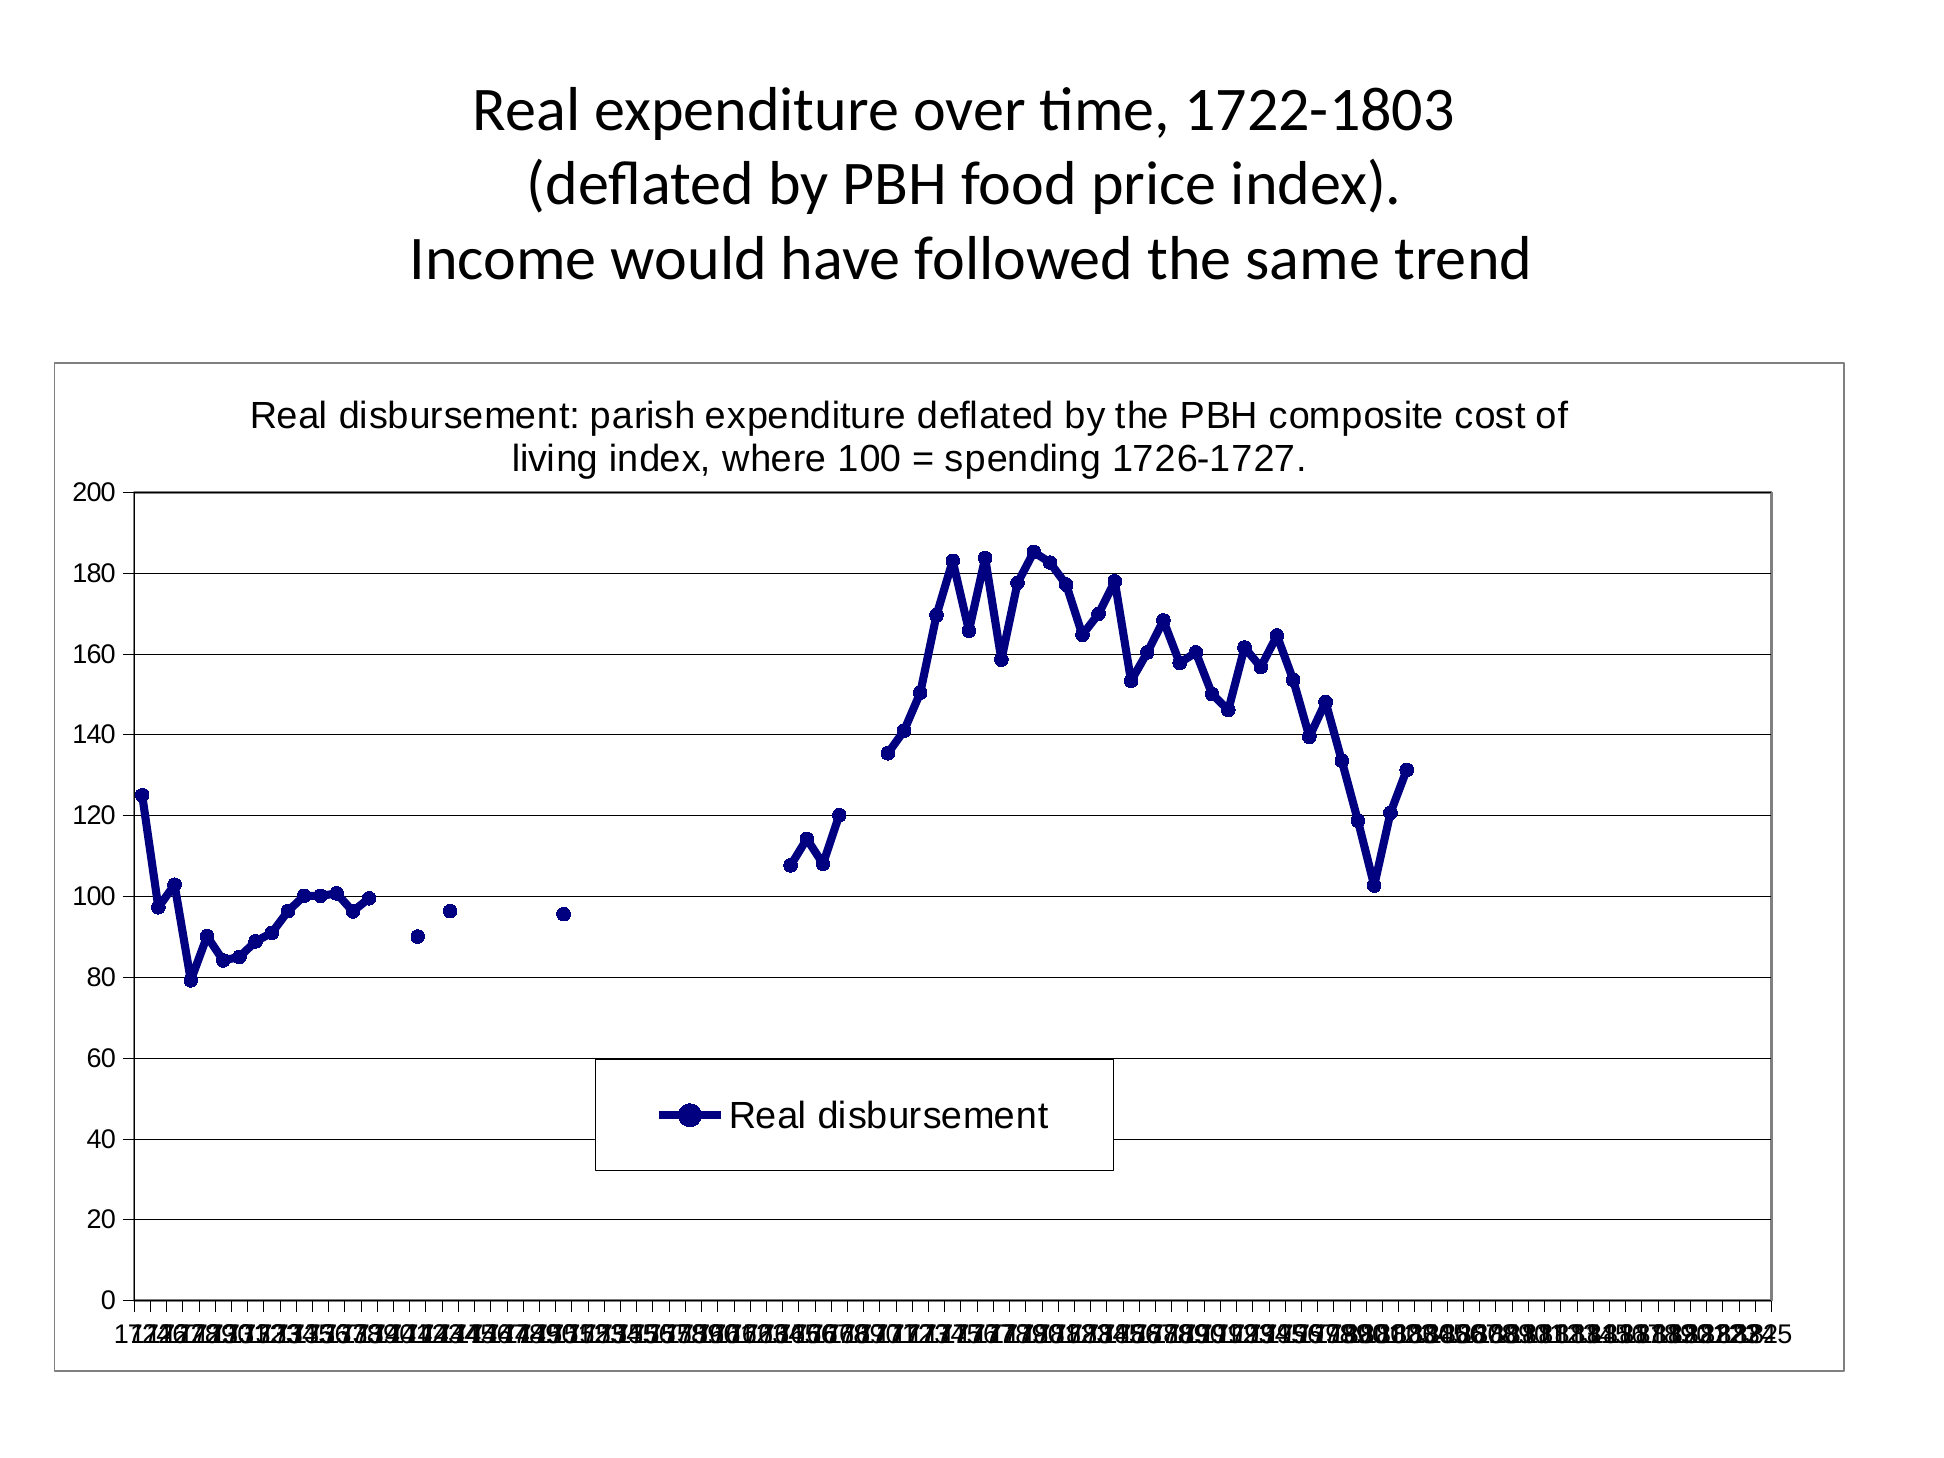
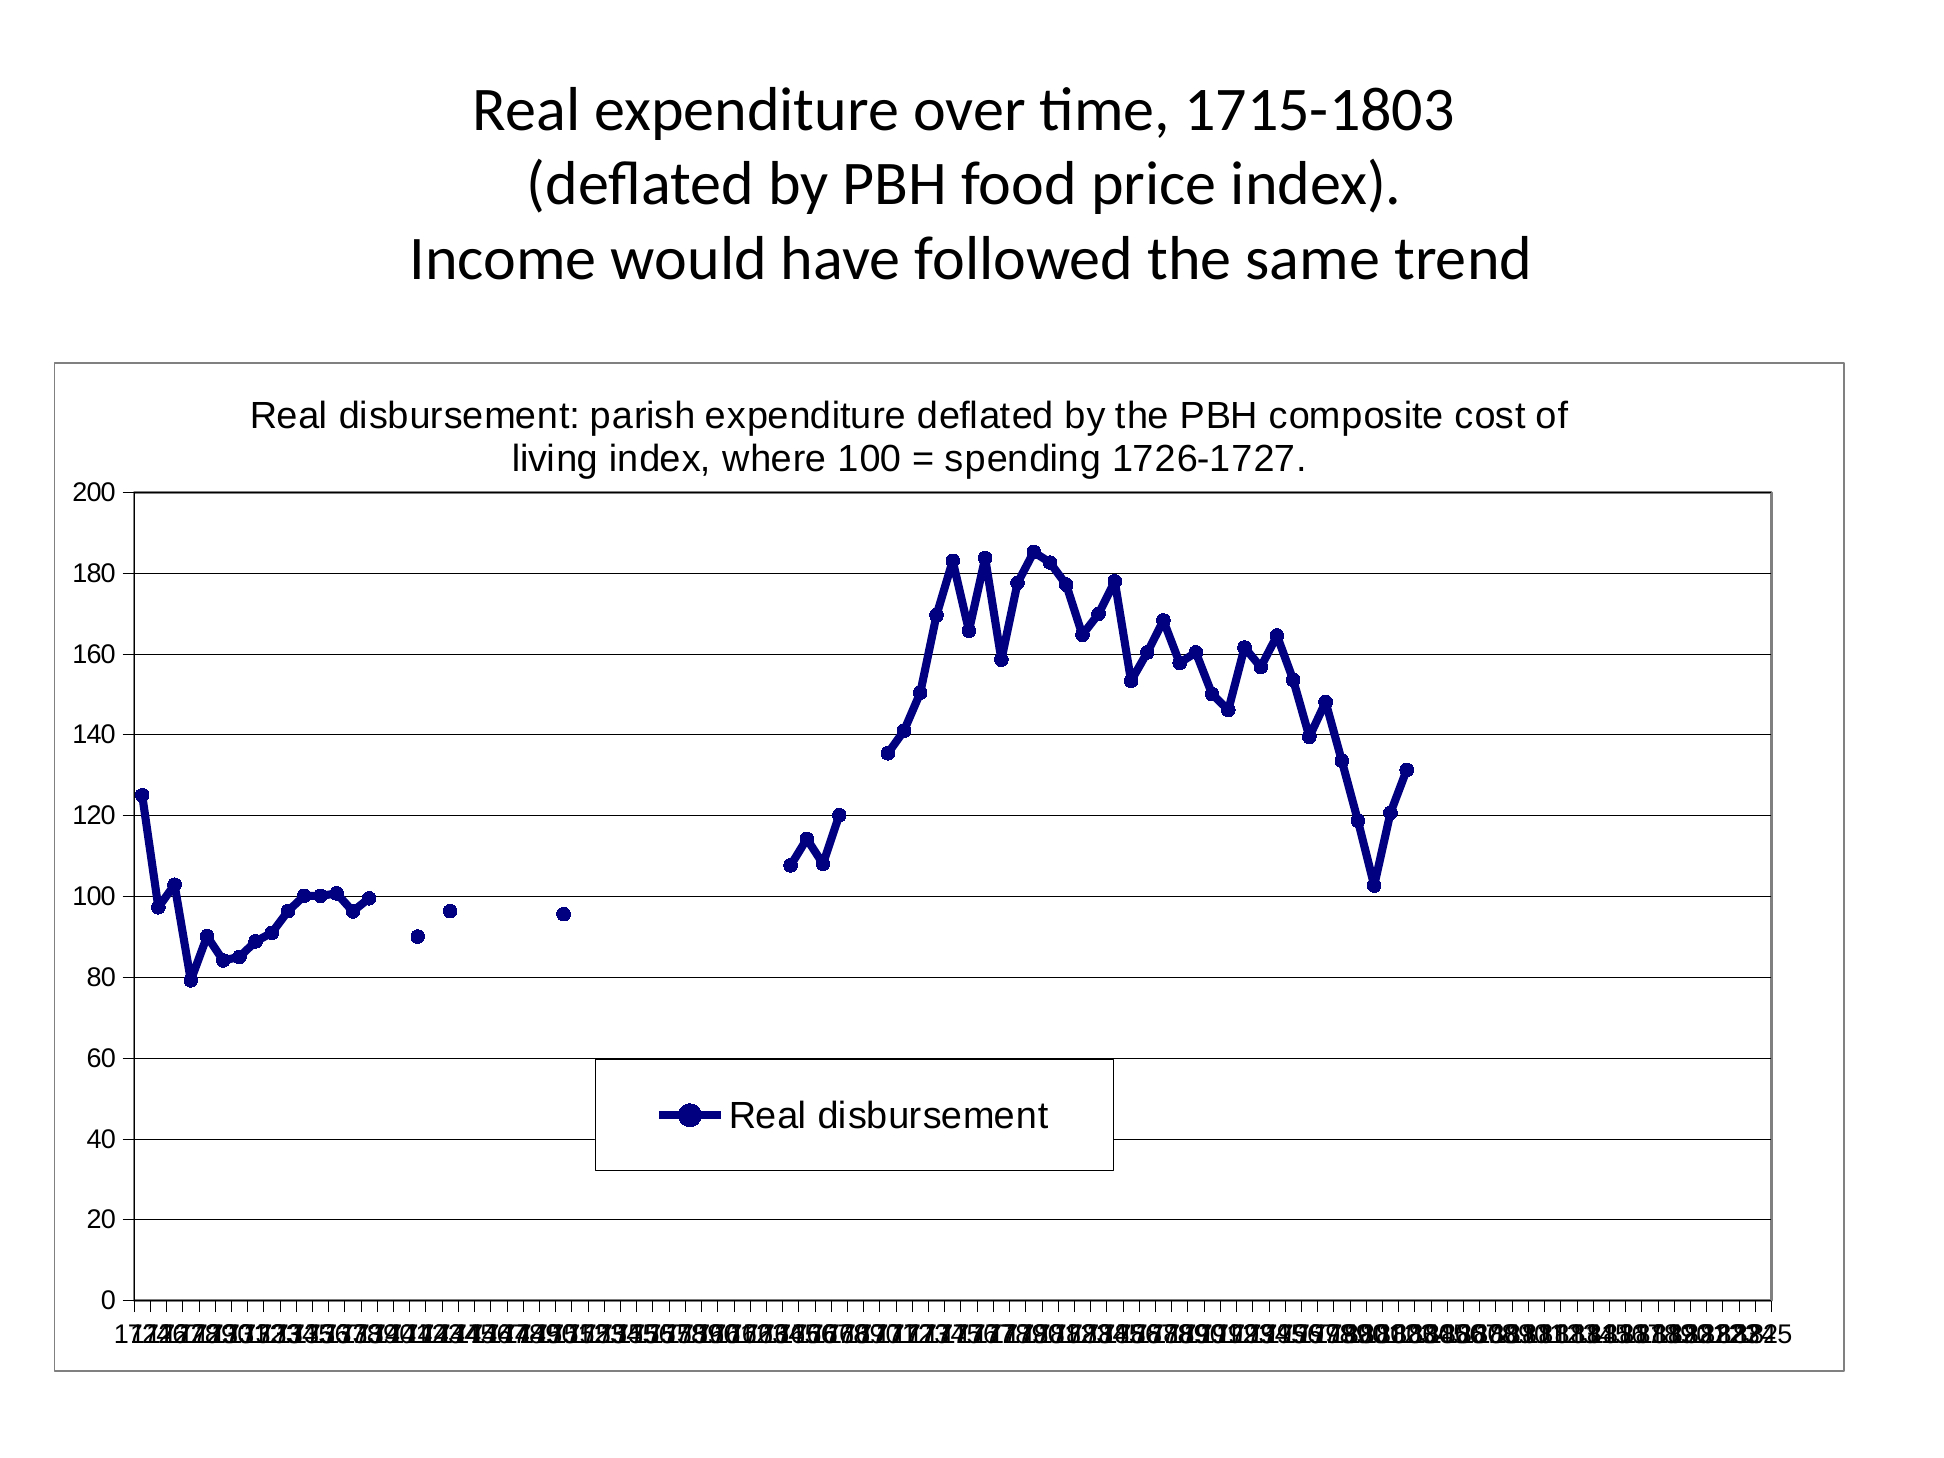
1722-1803: 1722-1803 -> 1715-1803
